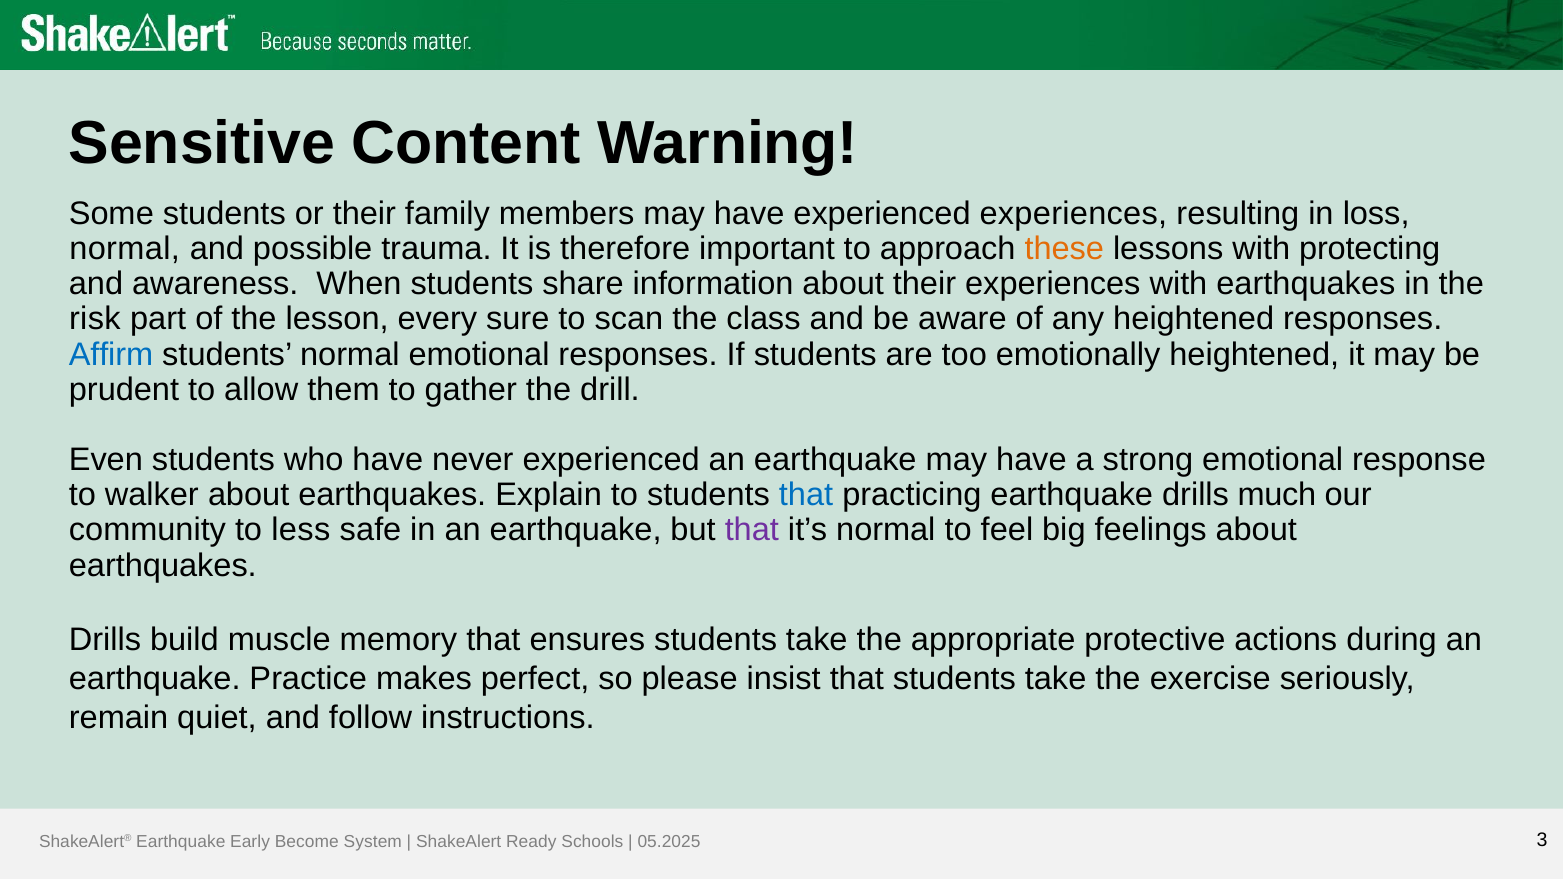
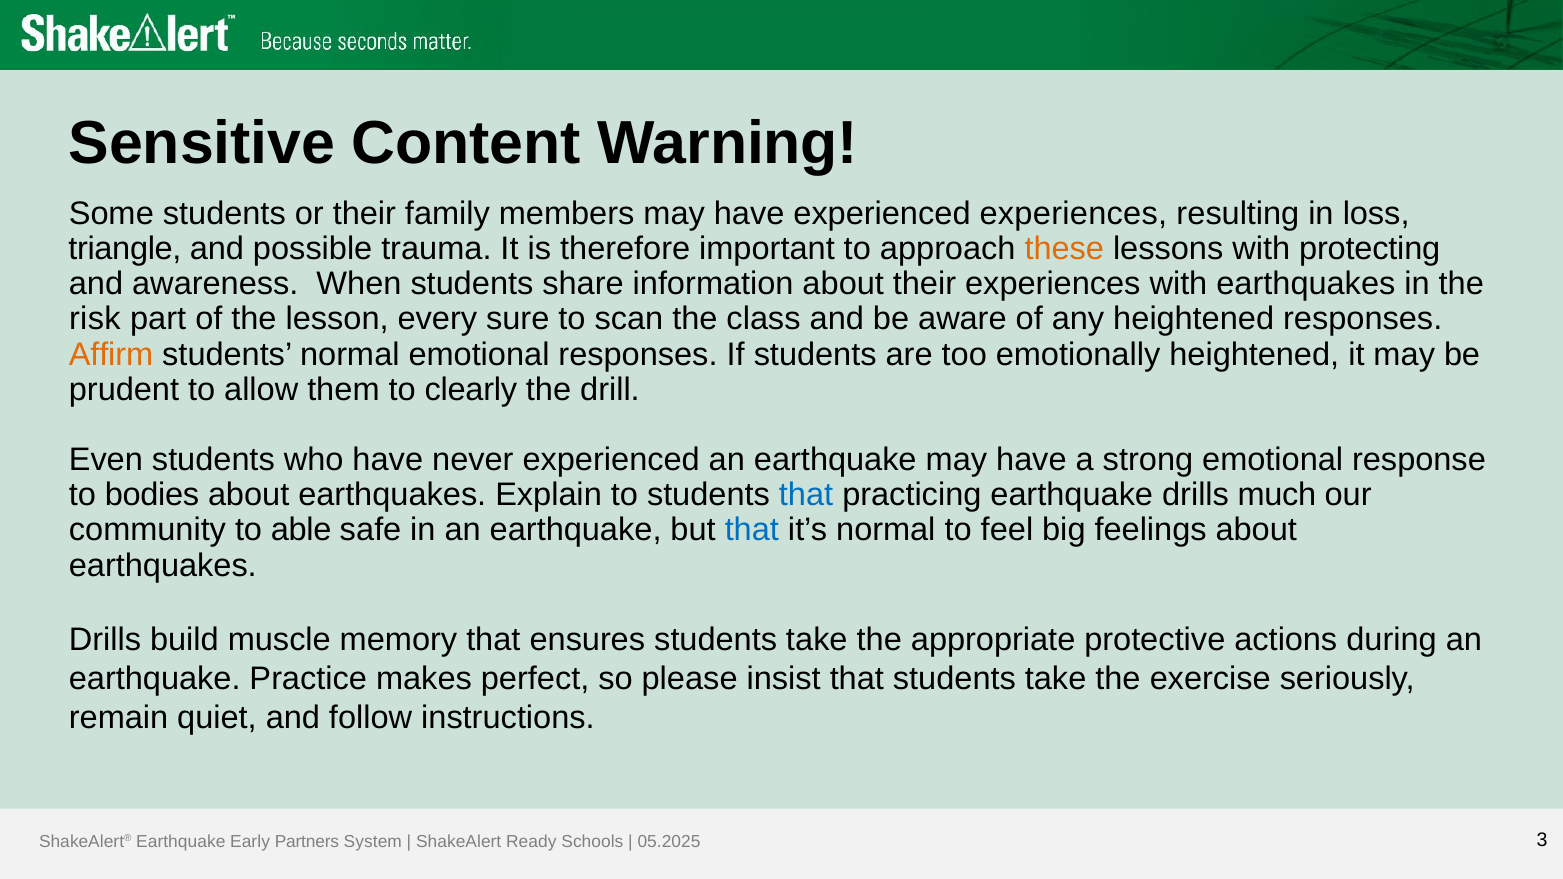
normal at (125, 249): normal -> triangle
Affirm colour: blue -> orange
gather: gather -> clearly
walker: walker -> bodies
less: less -> able
that at (752, 530) colour: purple -> blue
Become: Become -> Partners
